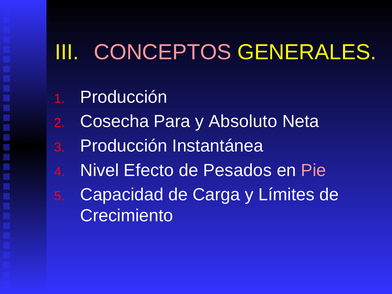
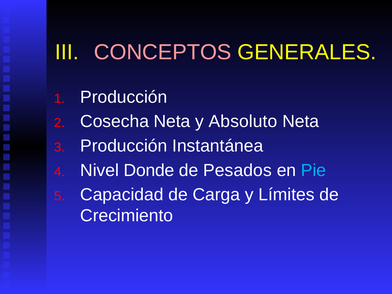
Cosecha Para: Para -> Neta
Efecto: Efecto -> Donde
Pie colour: pink -> light blue
